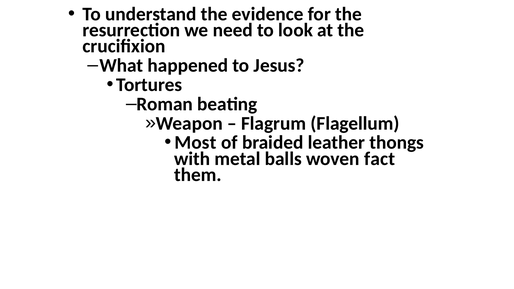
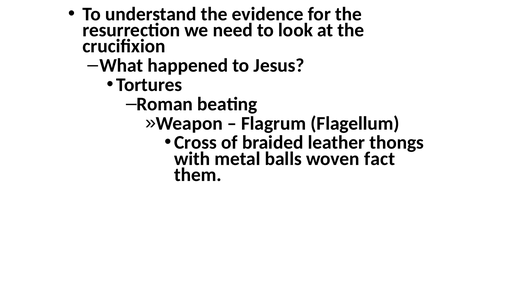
Most: Most -> Cross
